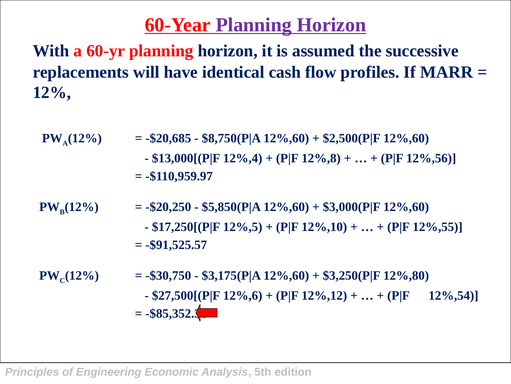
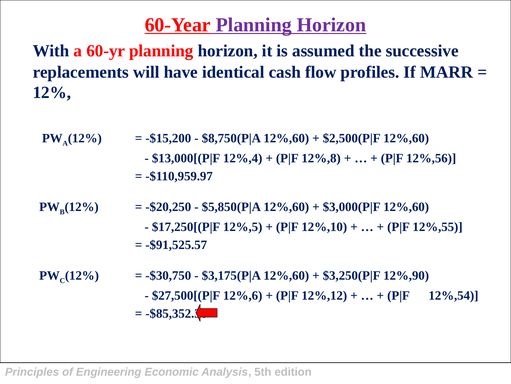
-$20,685: -$20,685 -> -$15,200
12%,80: 12%,80 -> 12%,90
